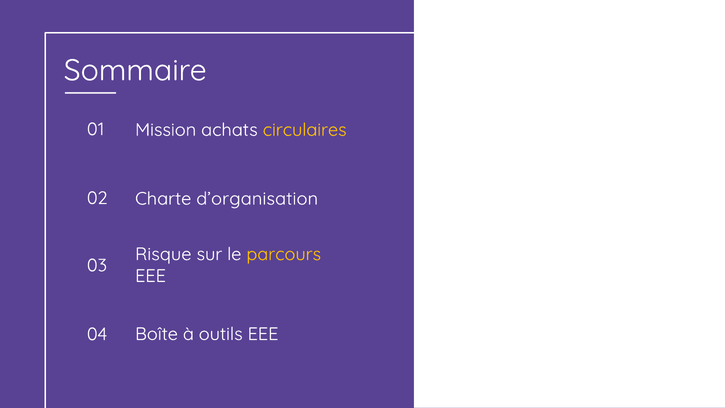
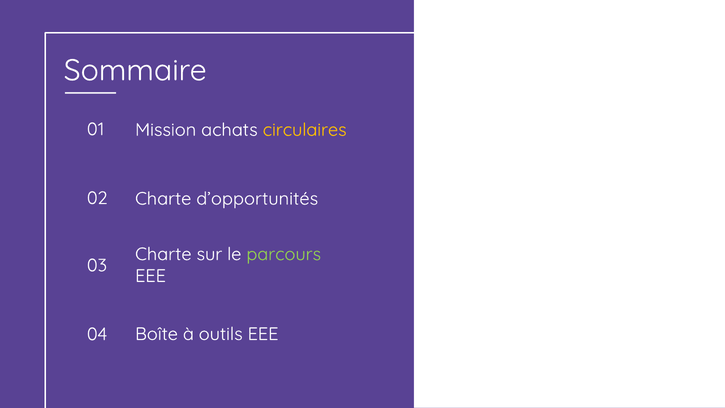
d’organisation: d’organisation -> d’opportunités
Risque at (163, 254): Risque -> Charte
parcours colour: yellow -> light green
